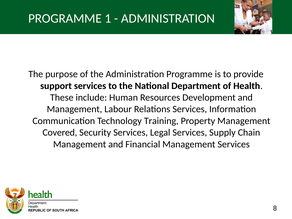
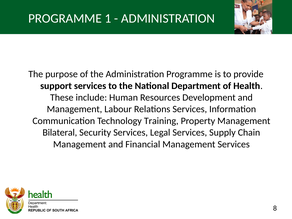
Covered: Covered -> Bilateral
